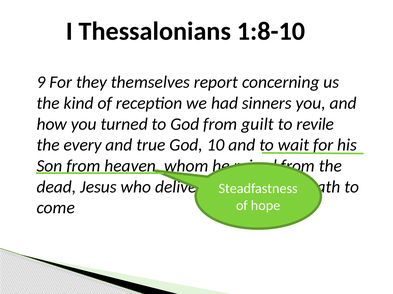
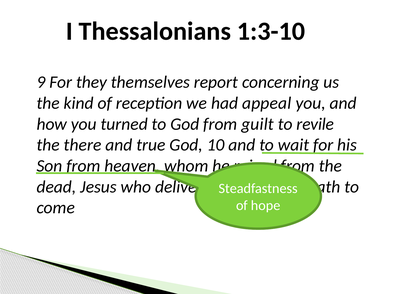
1:8-10: 1:8-10 -> 1:3-10
sinners: sinners -> appeal
every: every -> there
